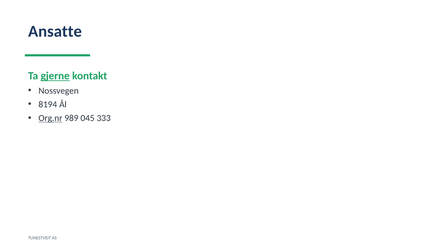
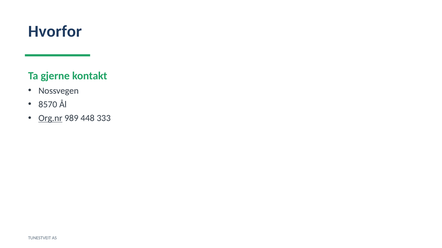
Ansatte: Ansatte -> Hvorfor
gjerne underline: present -> none
8194: 8194 -> 8570
045: 045 -> 448
